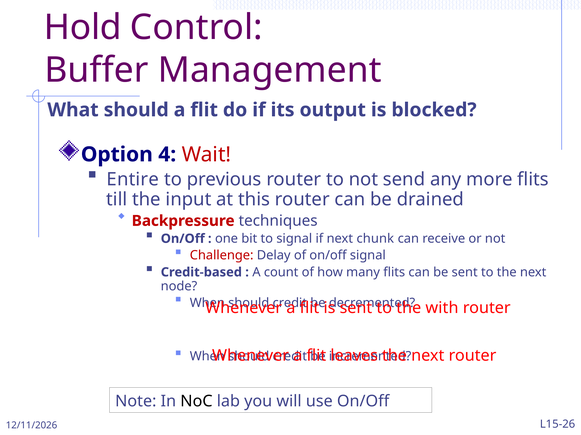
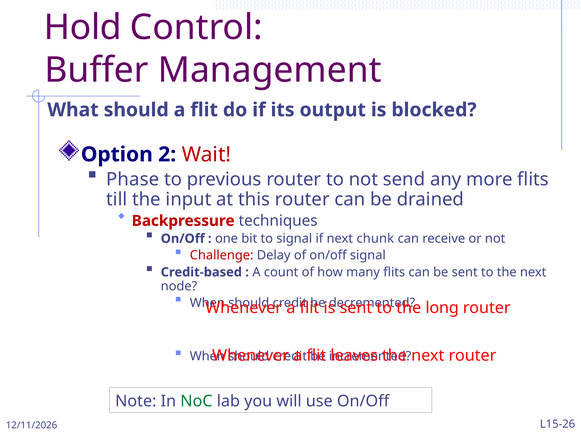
4: 4 -> 2
Entire: Entire -> Phase
with: with -> long
NoC colour: black -> green
